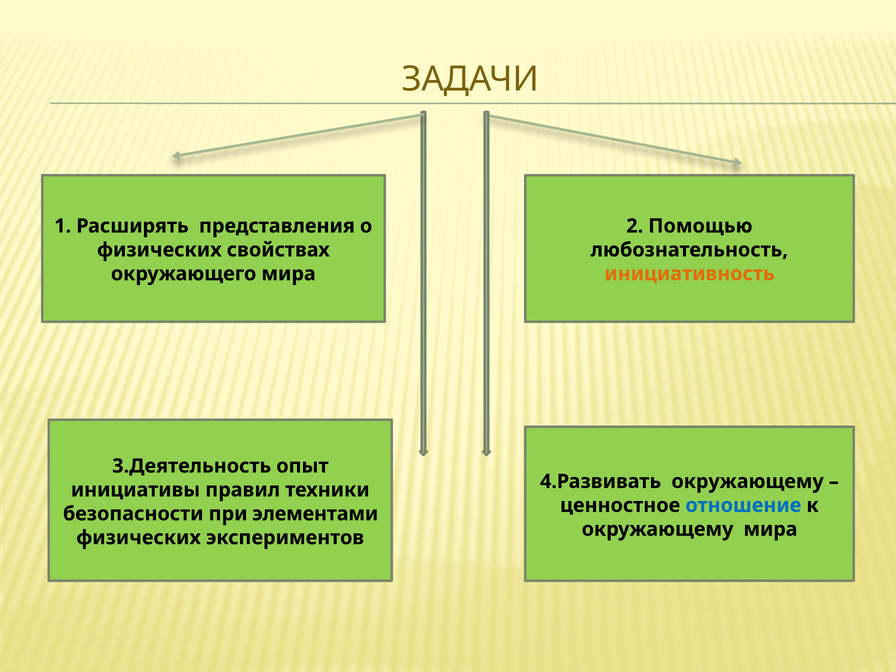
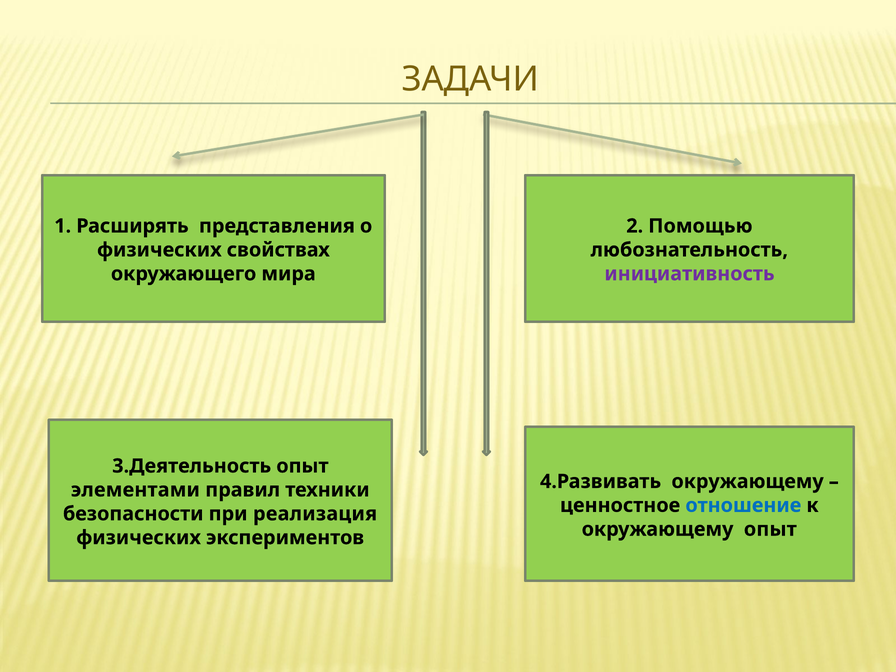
инициативность colour: orange -> purple
инициативы: инициативы -> элементами
элементами: элементами -> реализация
окружающему мира: мира -> опыт
